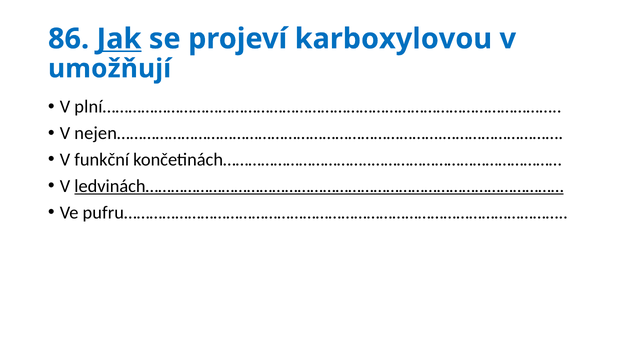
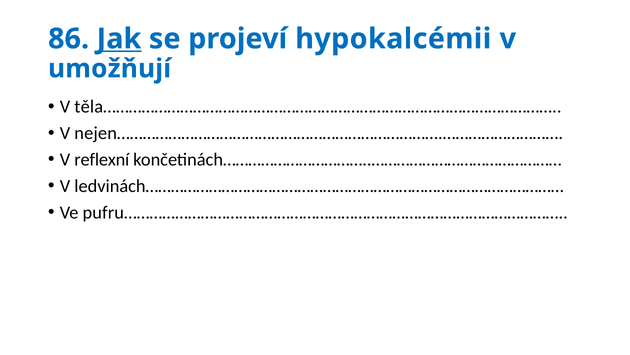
karboxylovou: karboxylovou -> hypokalcémii
plní……………………………………………………………………………………………: plní…………………………………………………………………………………………… -> těla……………………………………………………………………………………………
funkční: funkční -> reflexní
ledvinách……………………………………………………………………………………… underline: present -> none
